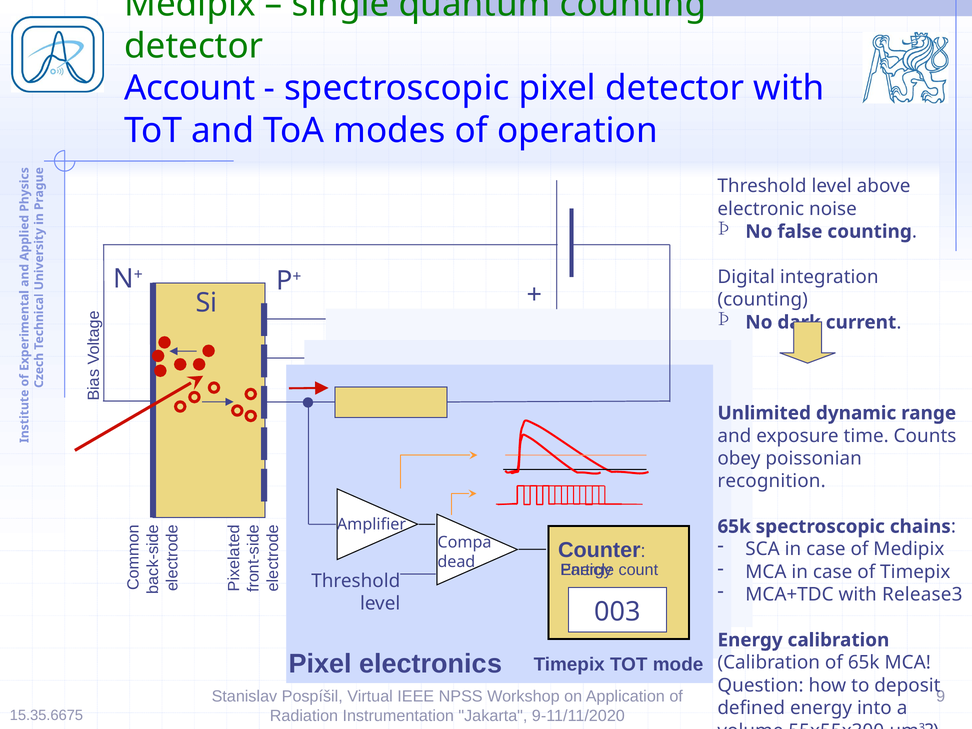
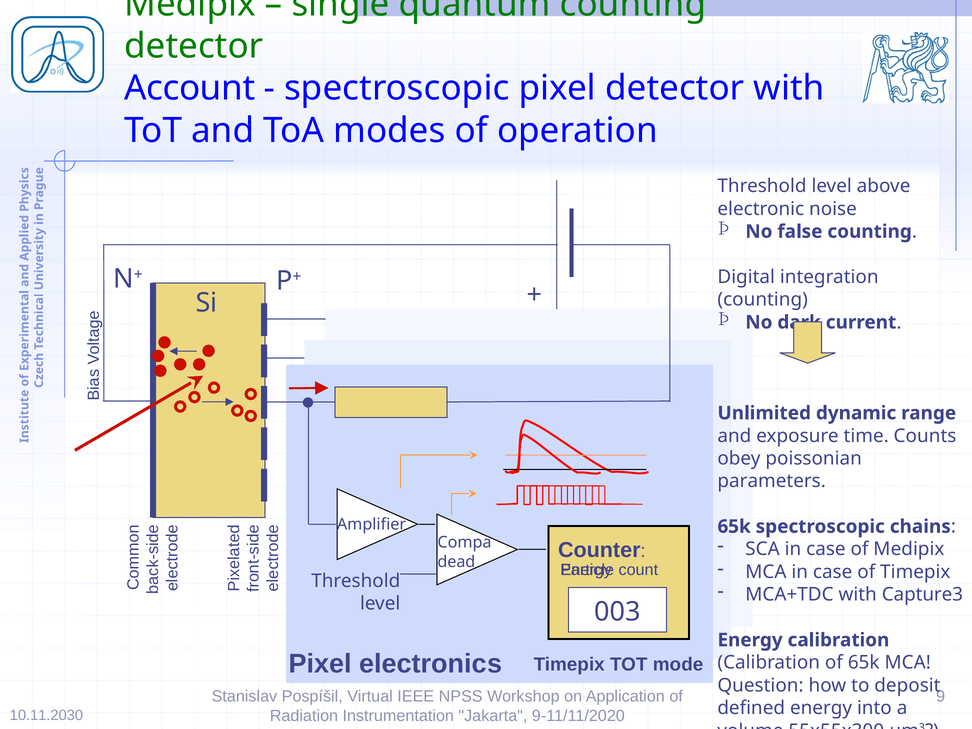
recognition: recognition -> parameters
Release3: Release3 -> Capture3
15.35.6675: 15.35.6675 -> 10.11.2030
